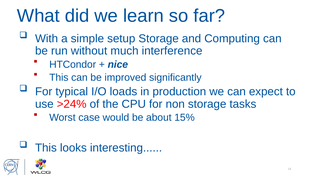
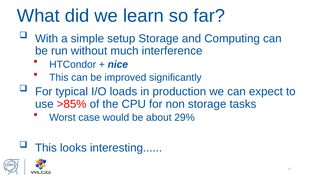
>24%: >24% -> >85%
15%: 15% -> 29%
